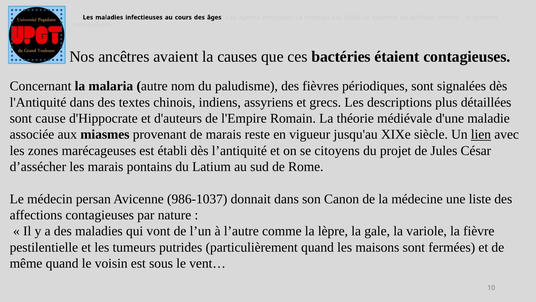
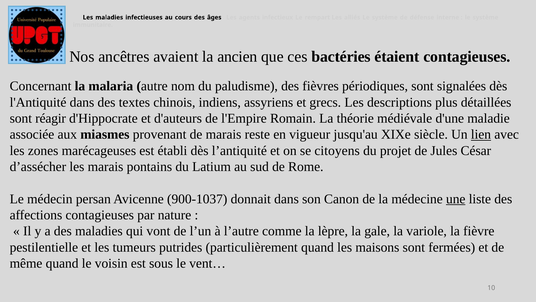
causes: causes -> ancien
cause: cause -> réagir
986-1037: 986-1037 -> 900-1037
une underline: none -> present
